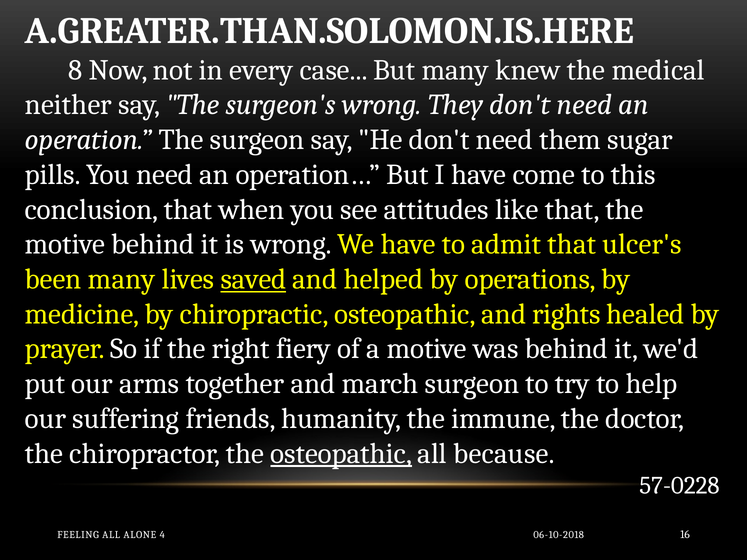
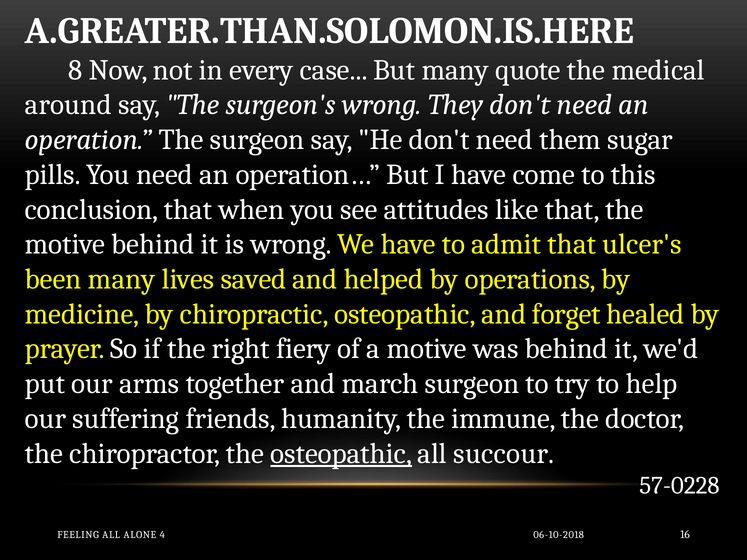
knew: knew -> quote
neither: neither -> around
saved underline: present -> none
rights: rights -> forget
because: because -> succour
